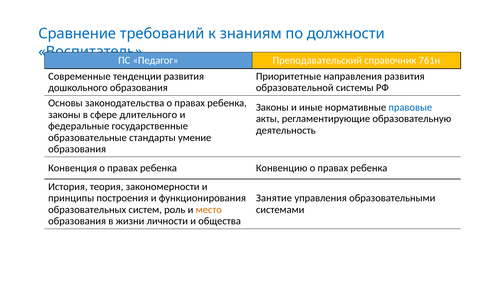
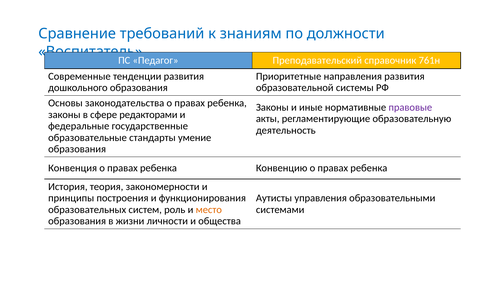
правовые colour: blue -> purple
длительного: длительного -> редакторами
Занятие: Занятие -> Аутисты
